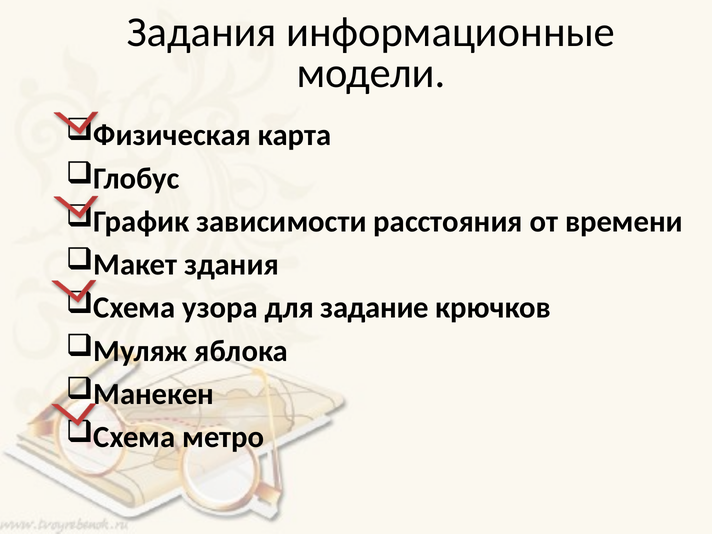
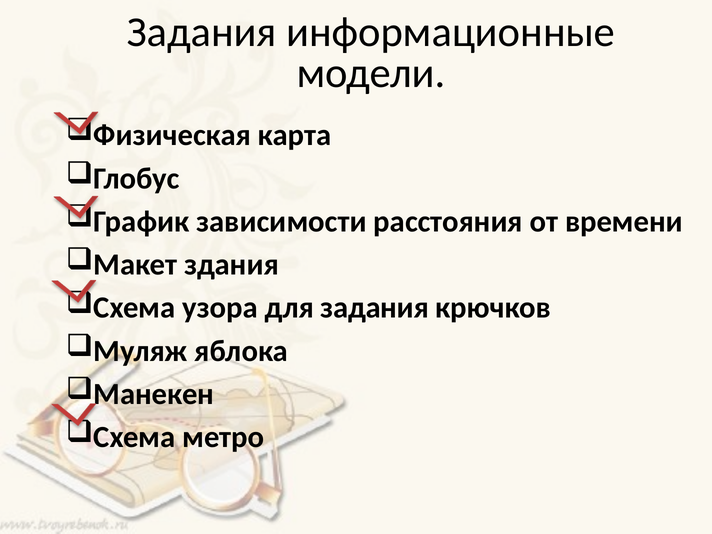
для задание: задание -> задания
